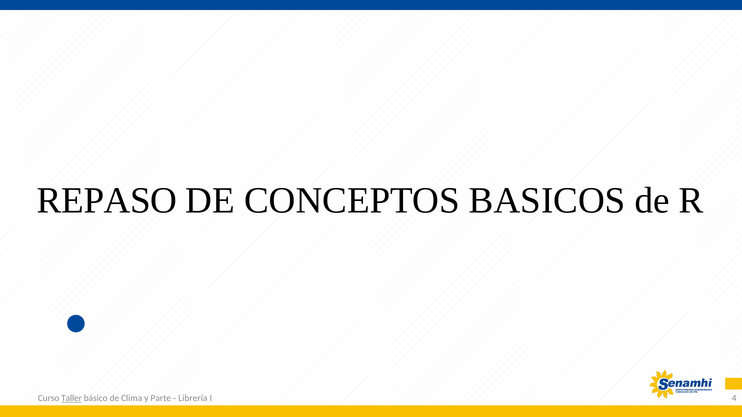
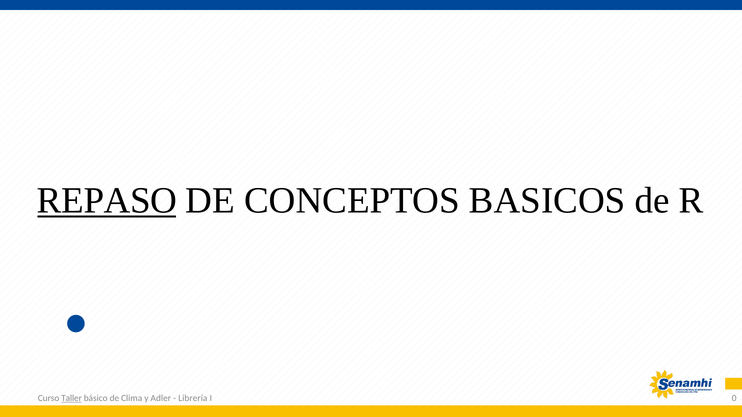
REPASO underline: none -> present
Parte: Parte -> Adler
4: 4 -> 0
